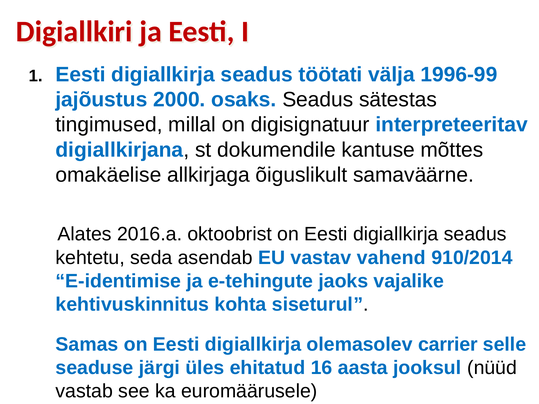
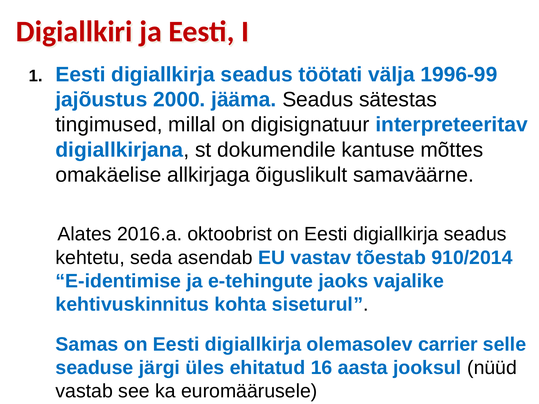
osaks: osaks -> jääma
vahend: vahend -> tõestab
